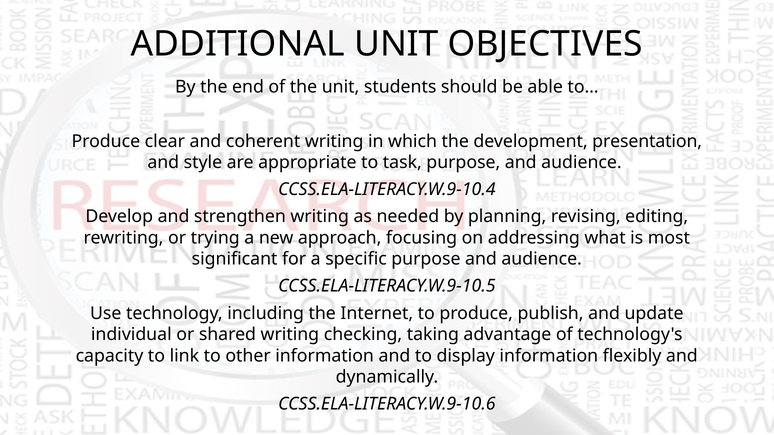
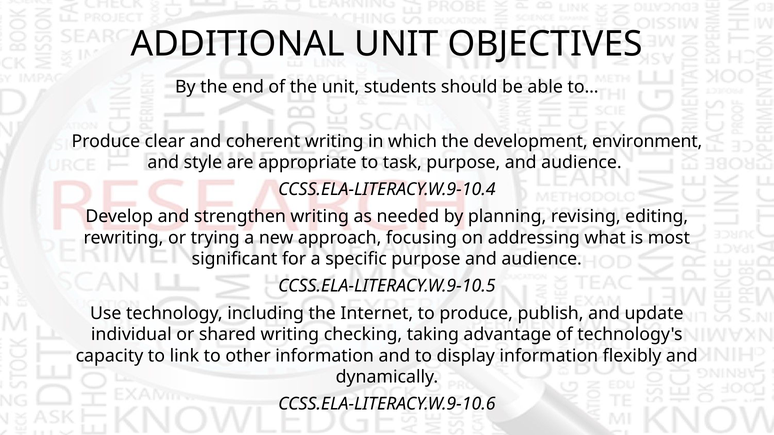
presentation: presentation -> environment
